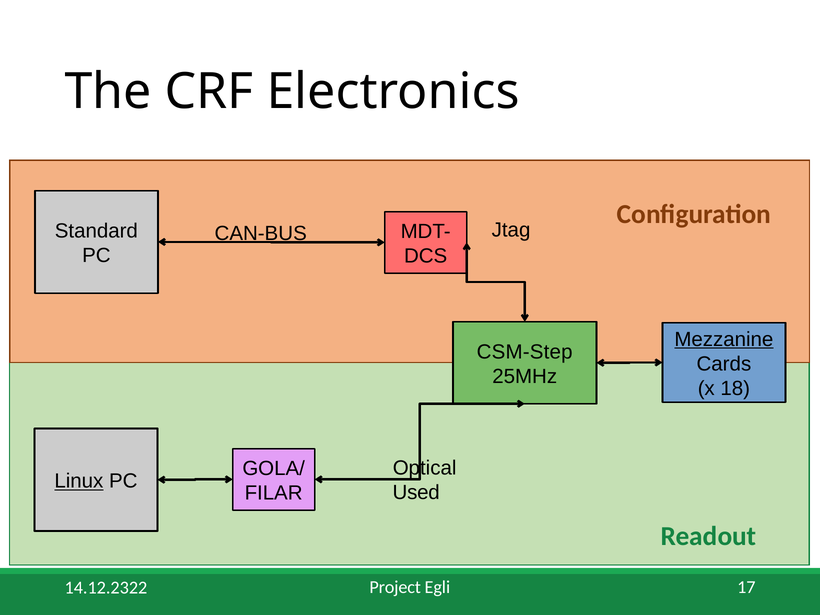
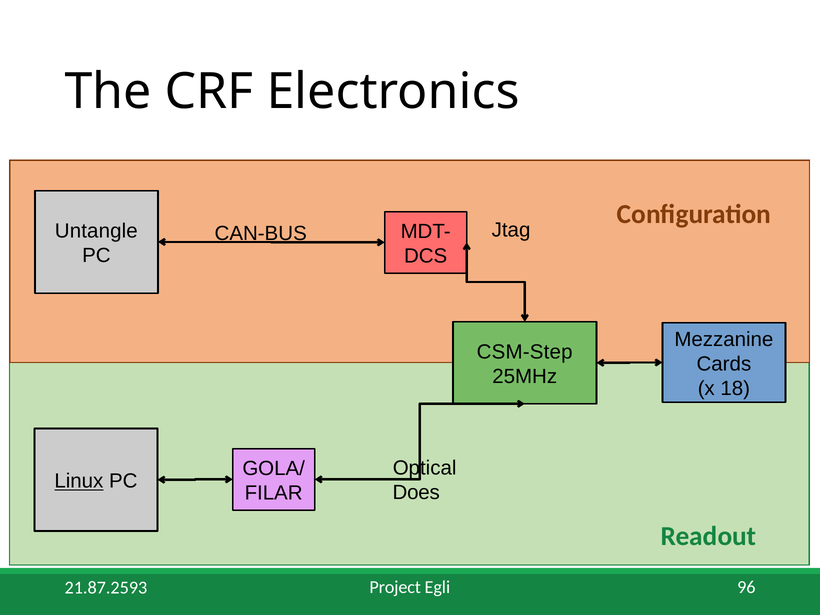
Standard: Standard -> Untangle
Mezzanine underline: present -> none
Used: Used -> Does
17: 17 -> 96
14.12.2322: 14.12.2322 -> 21.87.2593
